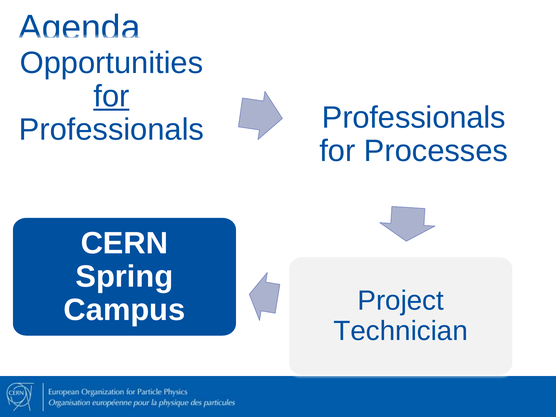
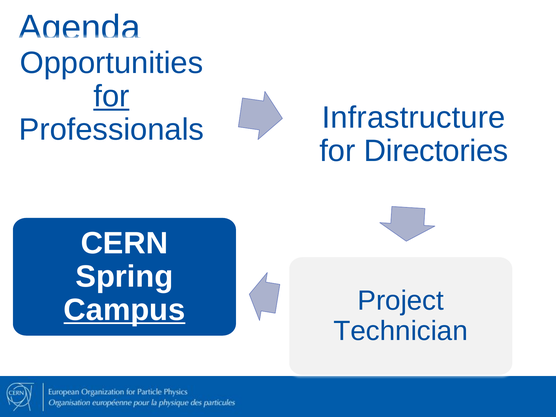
Professionals Professionals: Professionals -> Infrastructure
Processes: Processes -> Directories
Campus underline: none -> present
